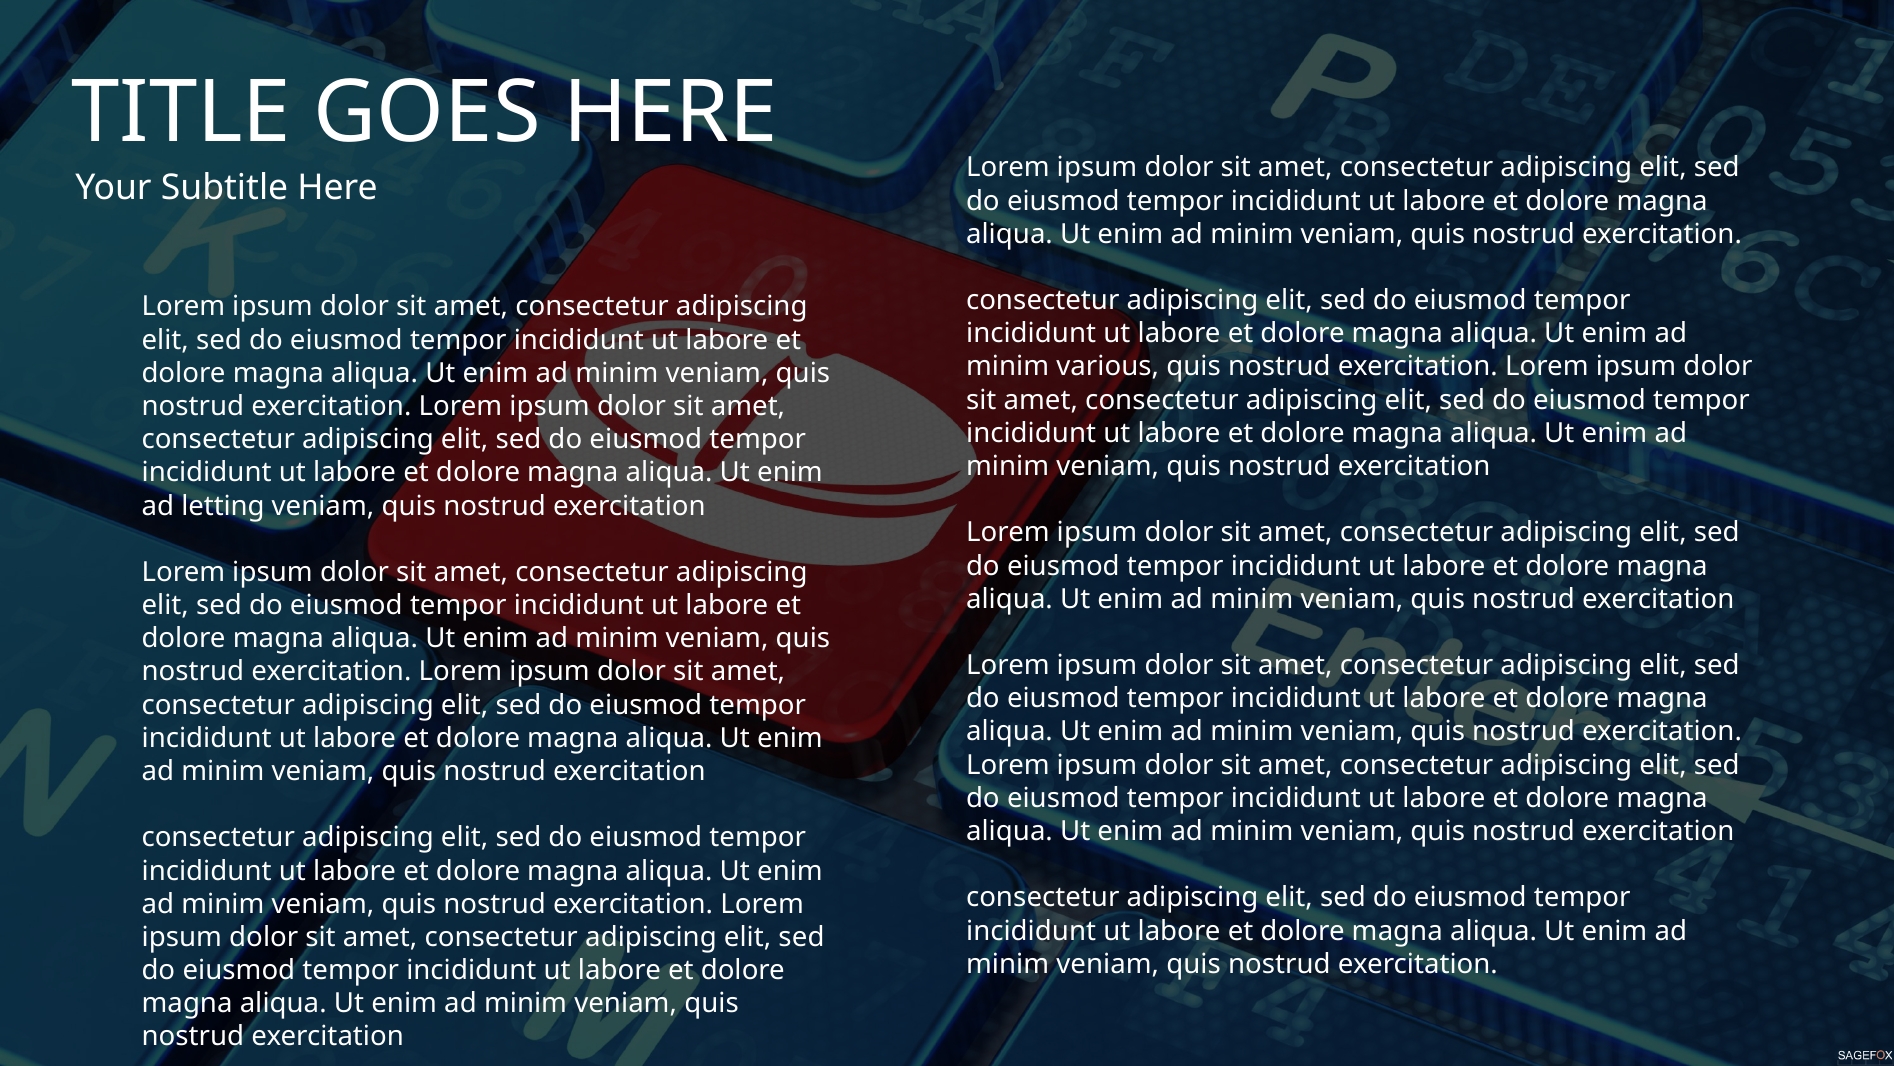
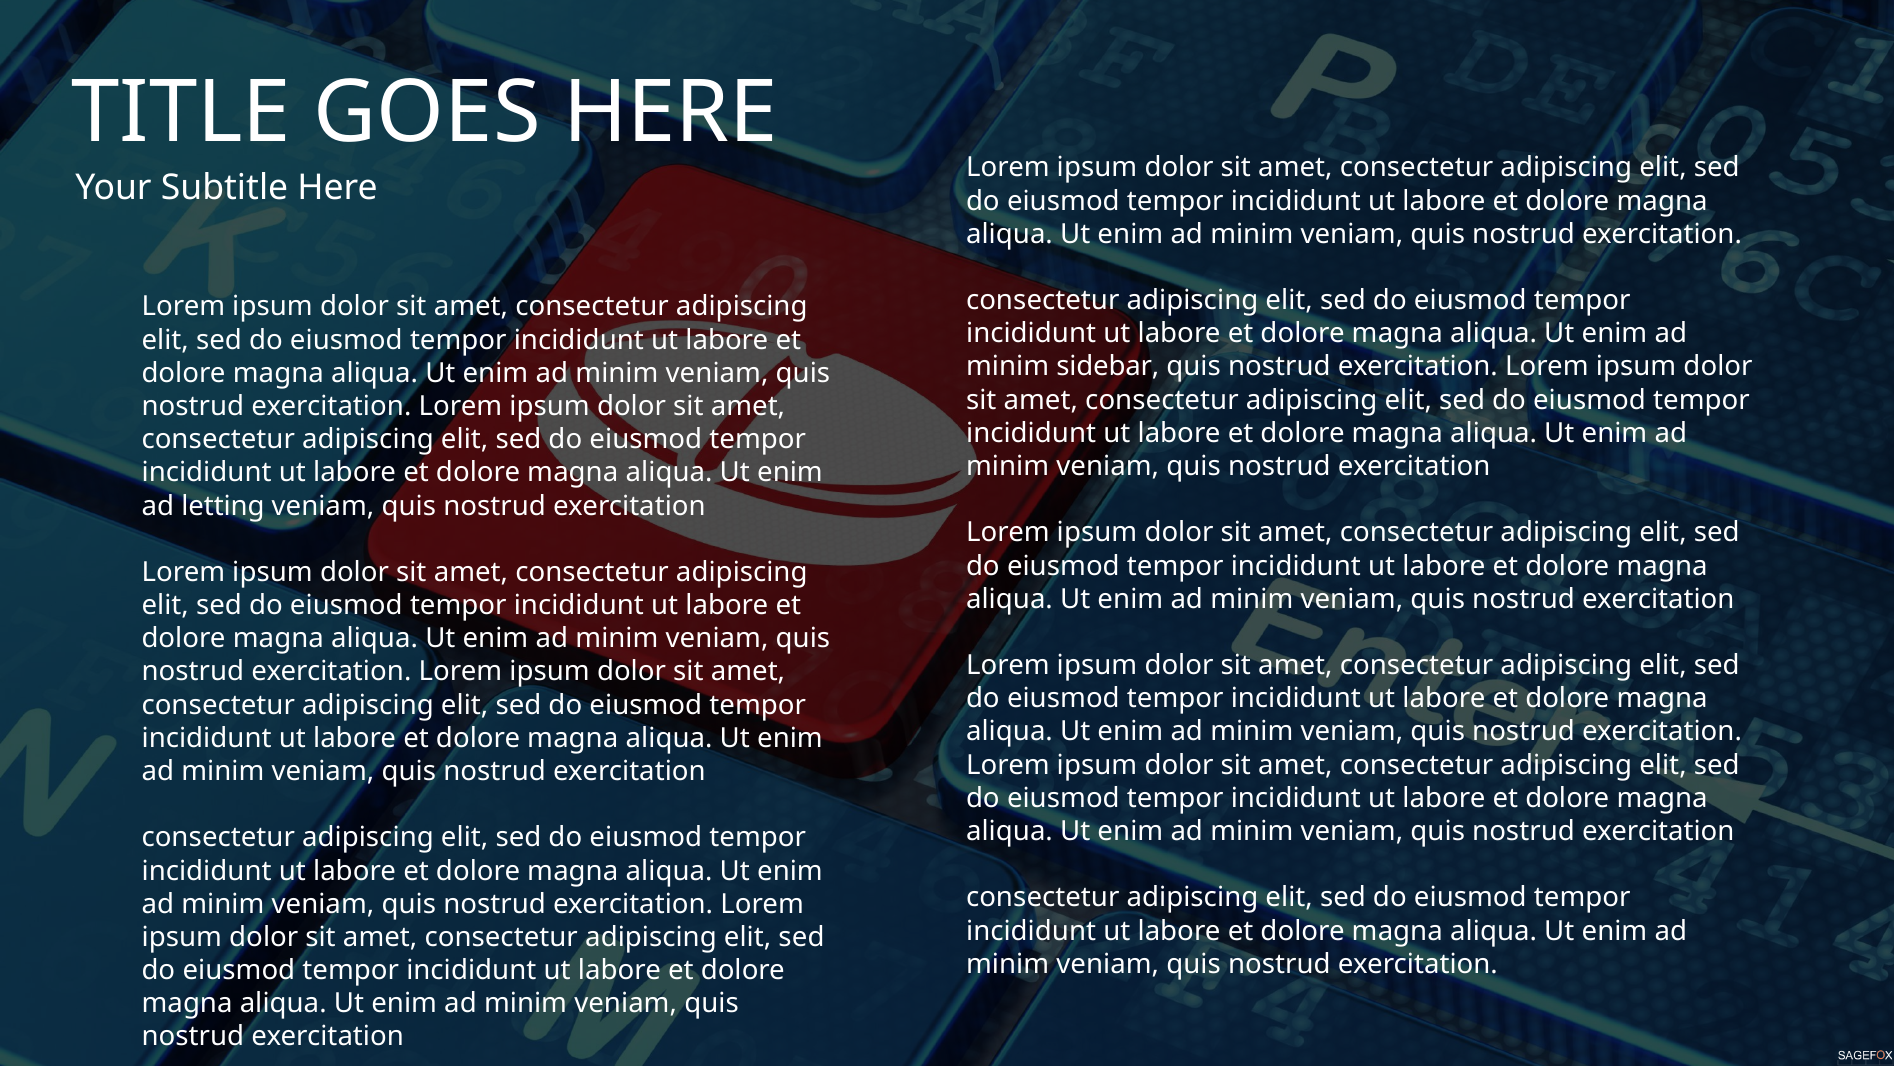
various: various -> sidebar
